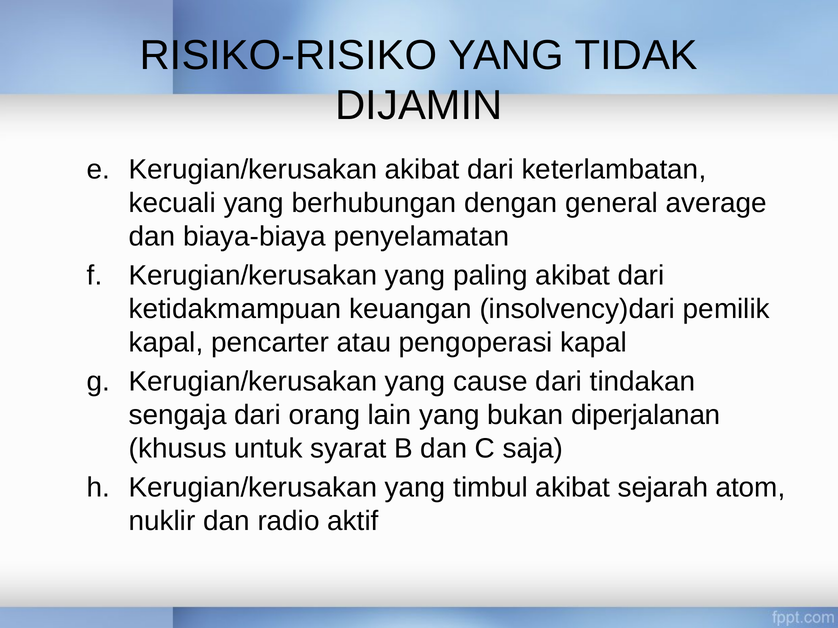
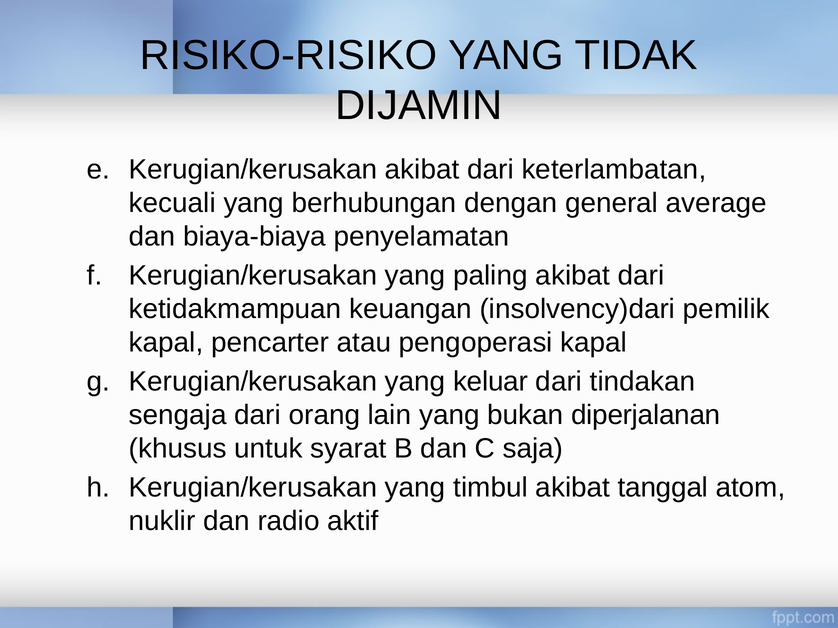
cause: cause -> keluar
sejarah: sejarah -> tanggal
